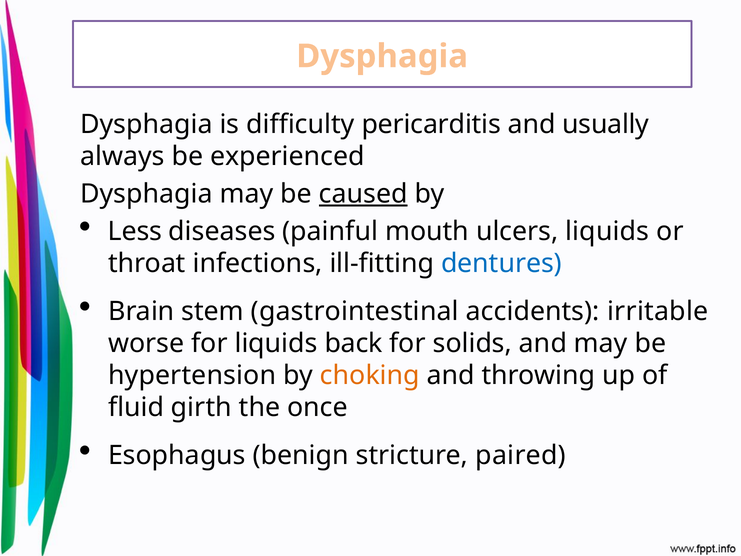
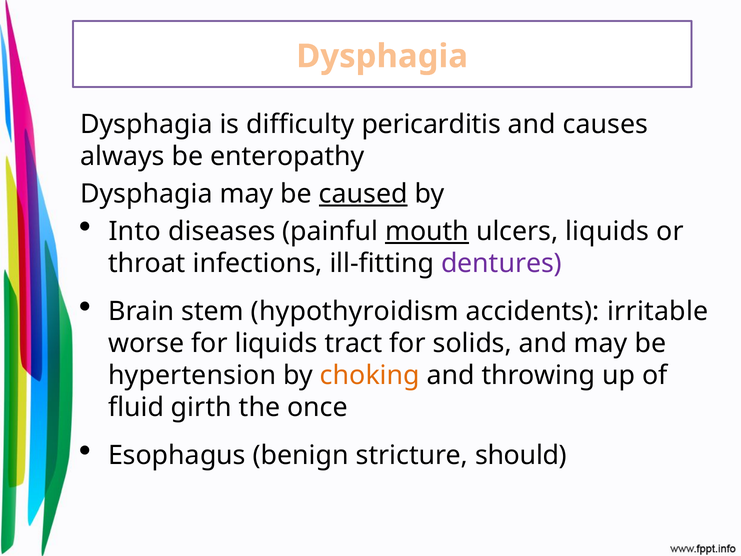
usually: usually -> causes
experienced: experienced -> enteropathy
Less: Less -> Into
mouth underline: none -> present
dentures colour: blue -> purple
gastrointestinal: gastrointestinal -> hypothyroidism
back: back -> tract
paired: paired -> should
